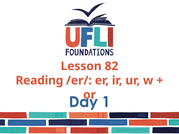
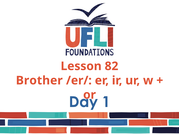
Reading: Reading -> Brother
